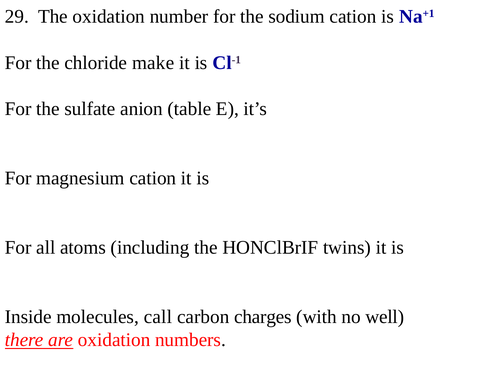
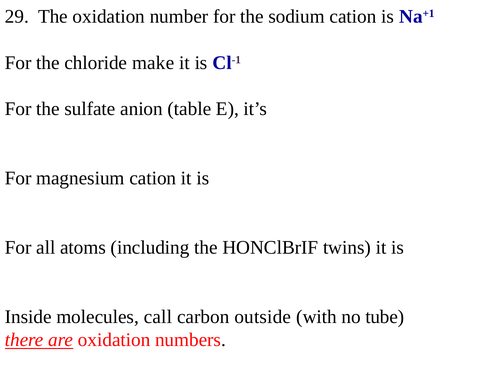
charges: charges -> outside
well: well -> tube
